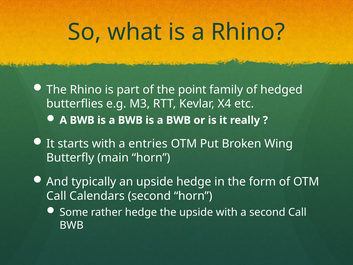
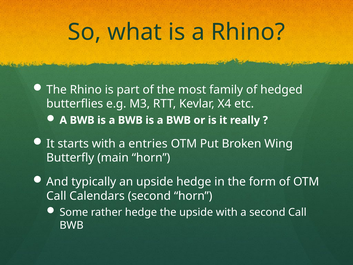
point: point -> most
